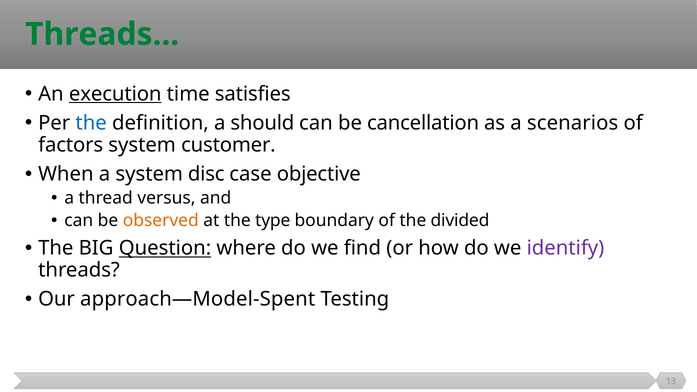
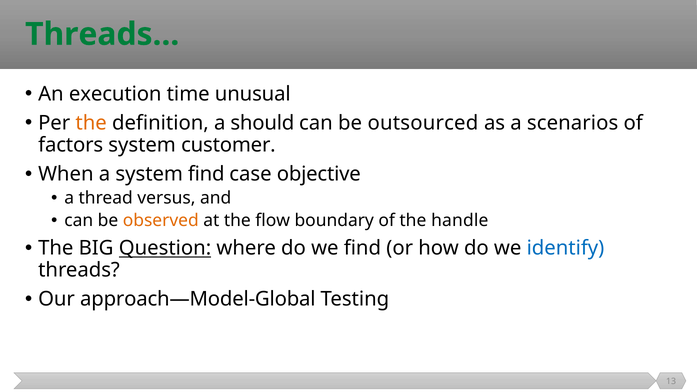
execution underline: present -> none
satisfies: satisfies -> unusual
the at (91, 123) colour: blue -> orange
cancellation: cancellation -> outsourced
system disc: disc -> find
type: type -> flow
divided: divided -> handle
identify colour: purple -> blue
approach—Model-Spent: approach—Model-Spent -> approach—Model-Global
